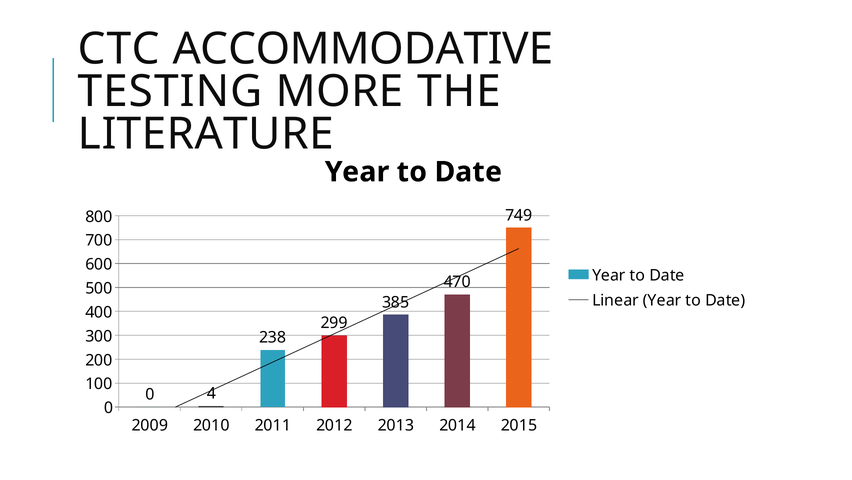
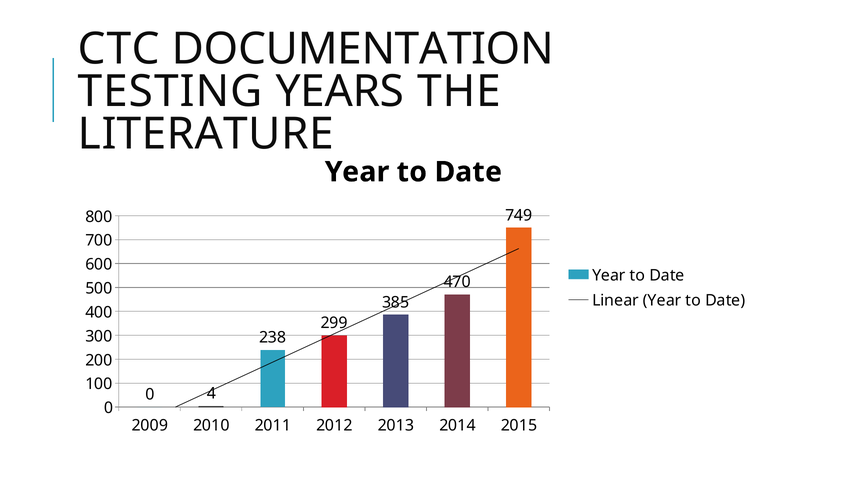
ACCOMMODATIVE: ACCOMMODATIVE -> DOCUMENTATION
MORE: MORE -> YEARS
